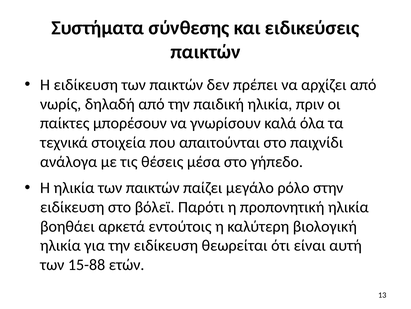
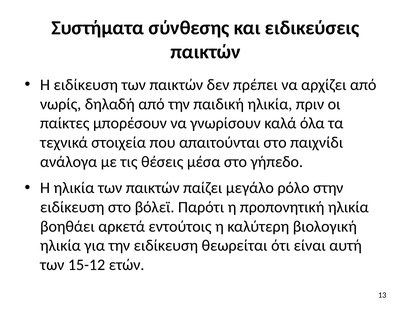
15-88: 15-88 -> 15-12
